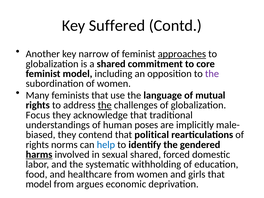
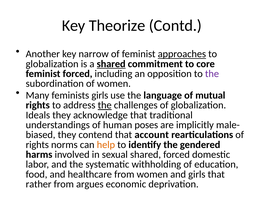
Suffered: Suffered -> Theorize
shared at (111, 64) underline: none -> present
feminist model: model -> forced
feminists that: that -> girls
Focus: Focus -> Ideals
political: political -> account
help colour: blue -> orange
harms underline: present -> none
model at (39, 184): model -> rather
